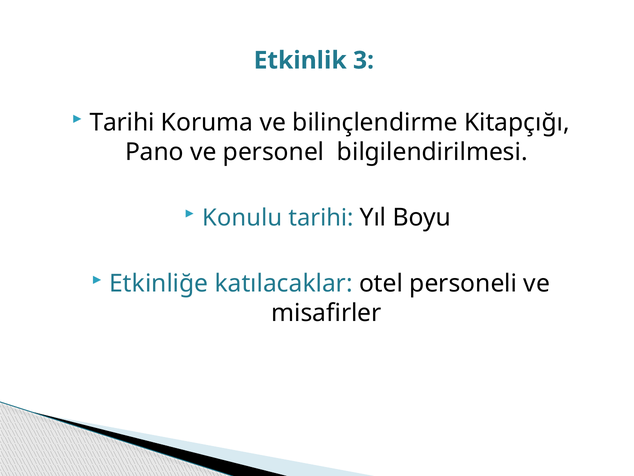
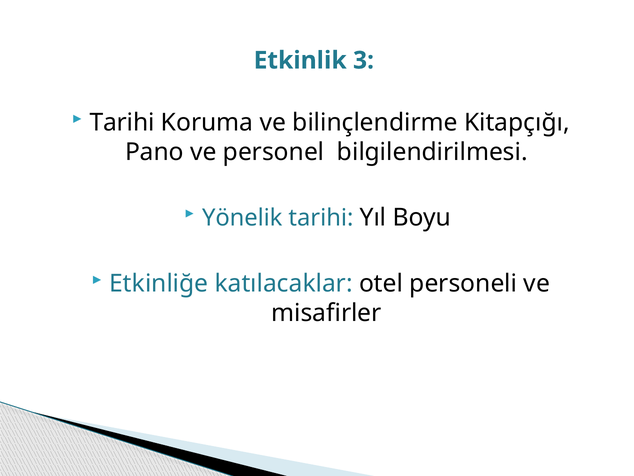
Konulu: Konulu -> Yönelik
